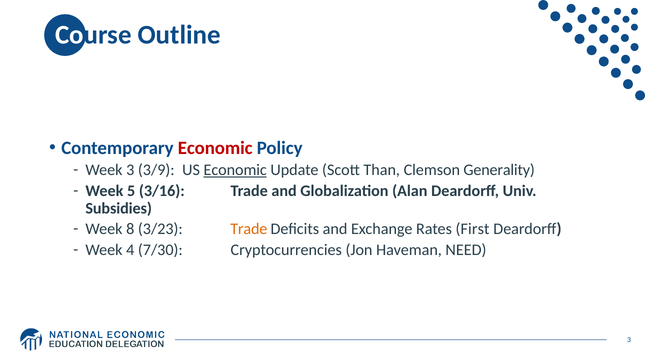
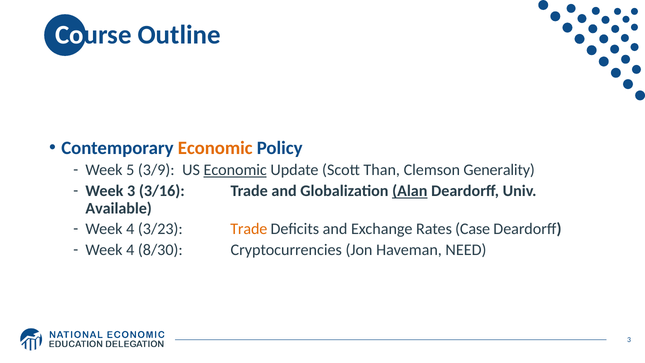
Economic at (215, 148) colour: red -> orange
Week 3: 3 -> 5
Week 5: 5 -> 3
Alan underline: none -> present
Subsidies: Subsidies -> Available
8 at (130, 229): 8 -> 4
First: First -> Case
7/30: 7/30 -> 8/30
